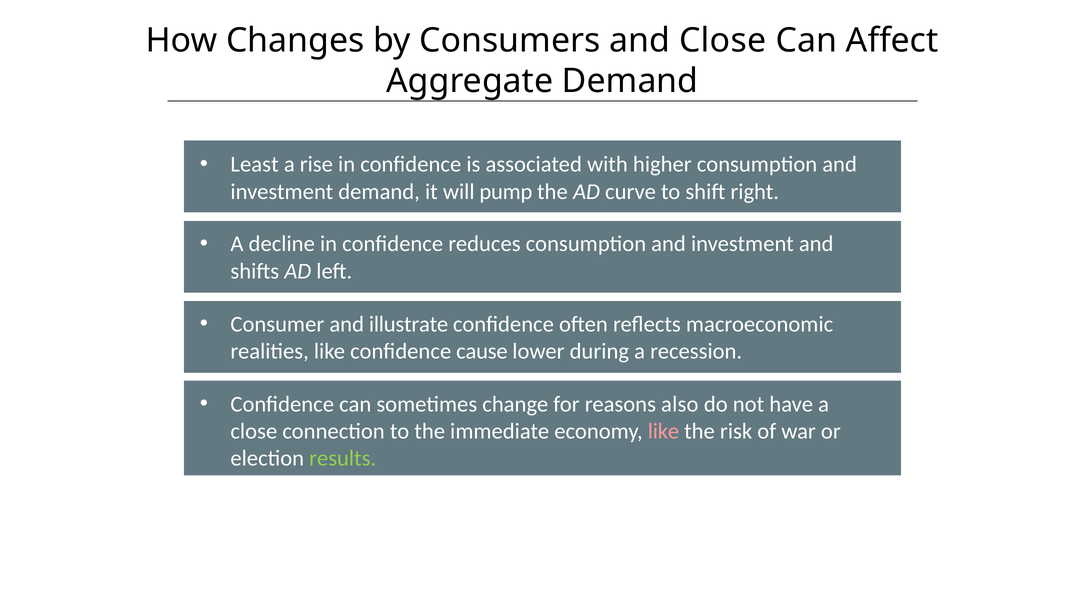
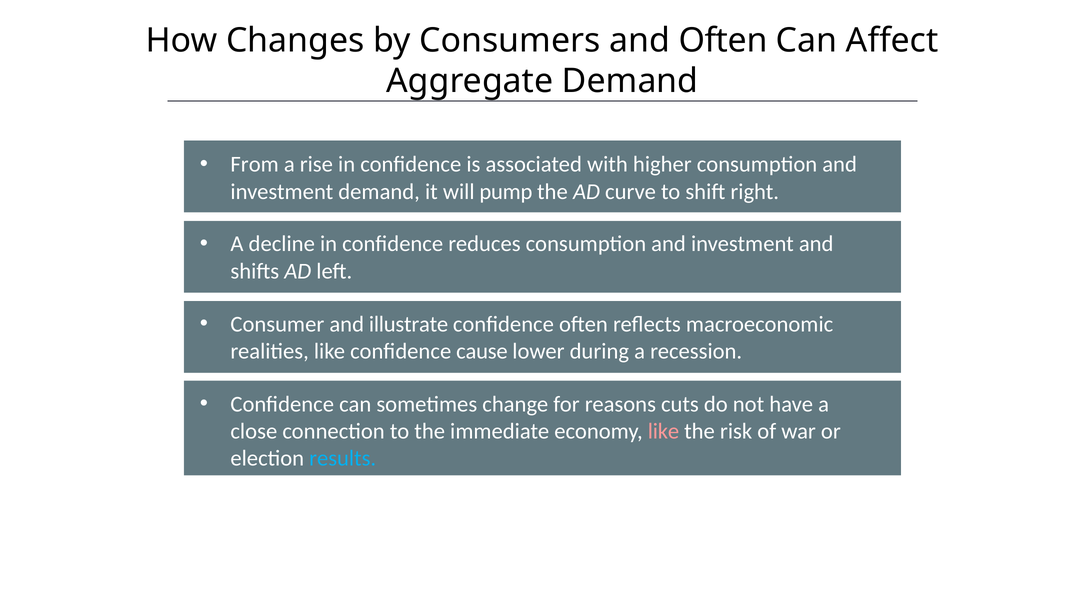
and Close: Close -> Often
Least: Least -> From
also: also -> cuts
results colour: light green -> light blue
